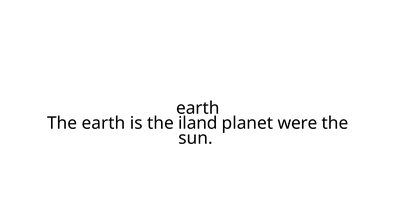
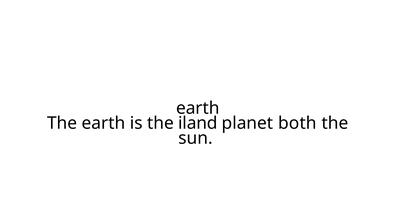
were: were -> both
